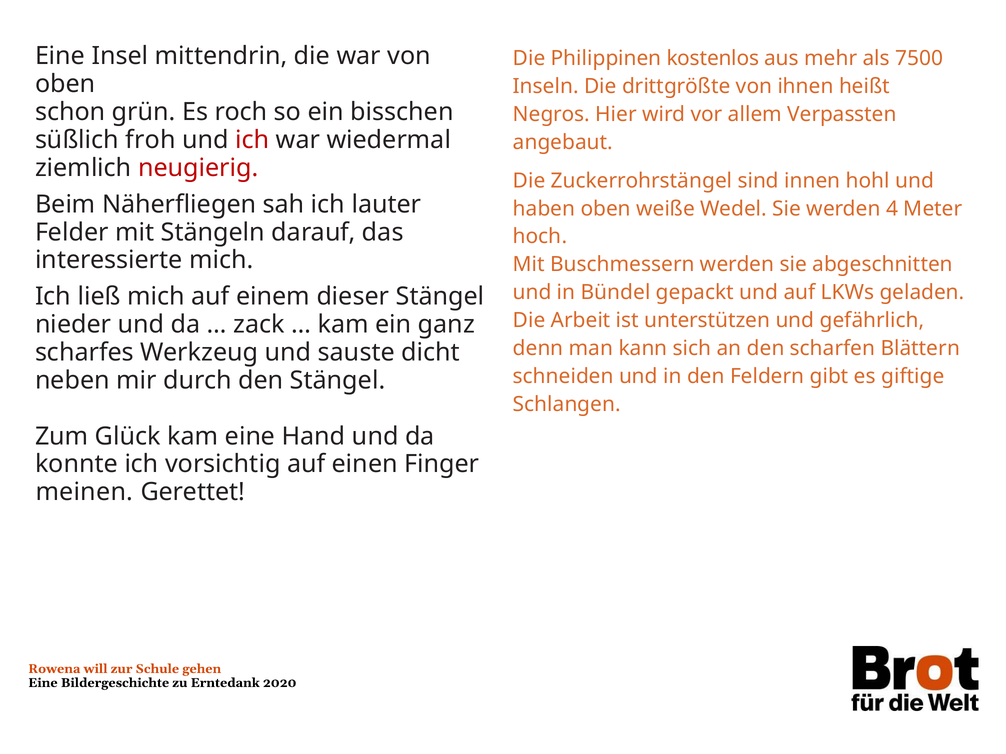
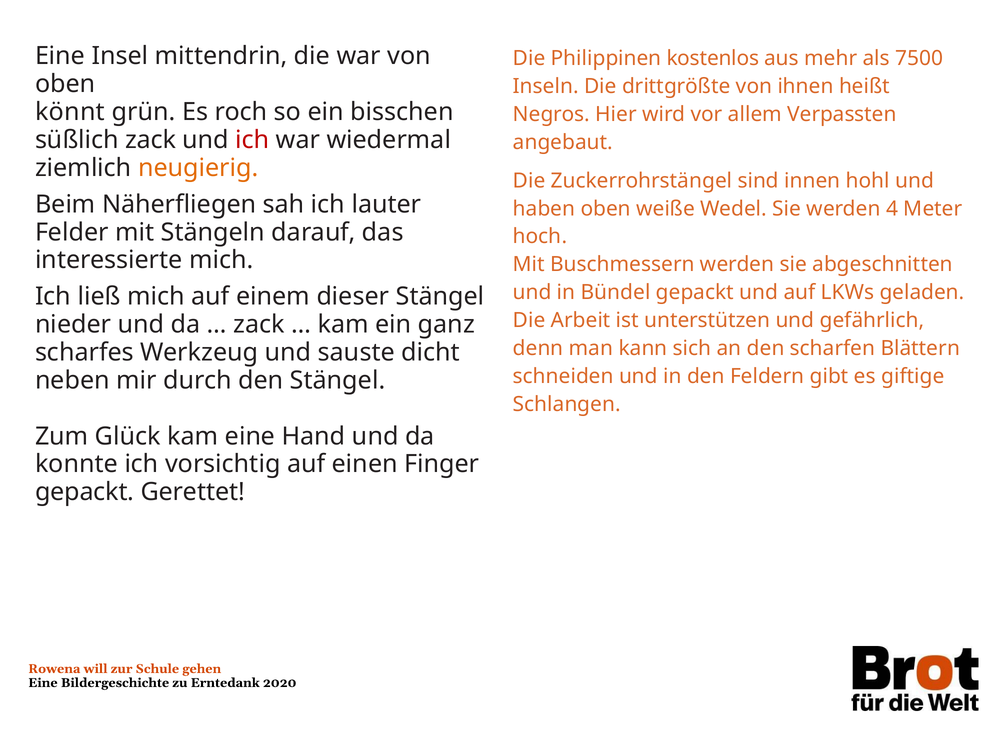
schon: schon -> könnt
süßlich froh: froh -> zack
neugierig colour: red -> orange
meinen at (84, 492): meinen -> gepackt
